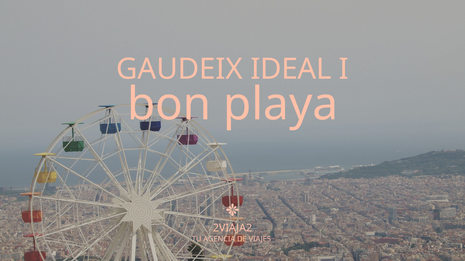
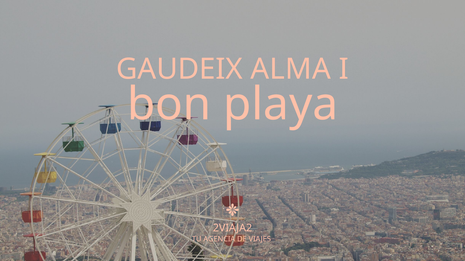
IDEAL: IDEAL -> ALMA
